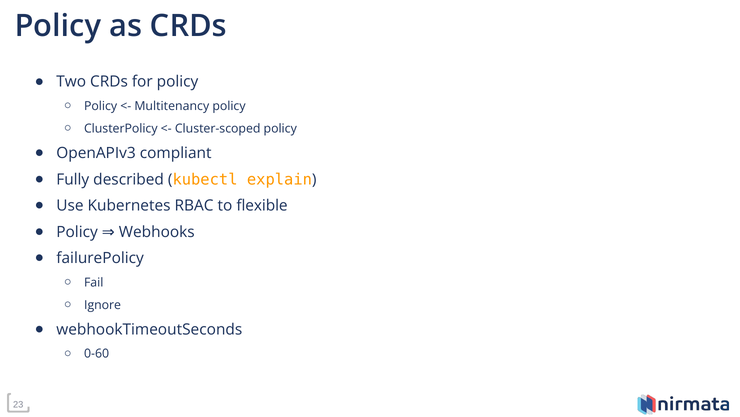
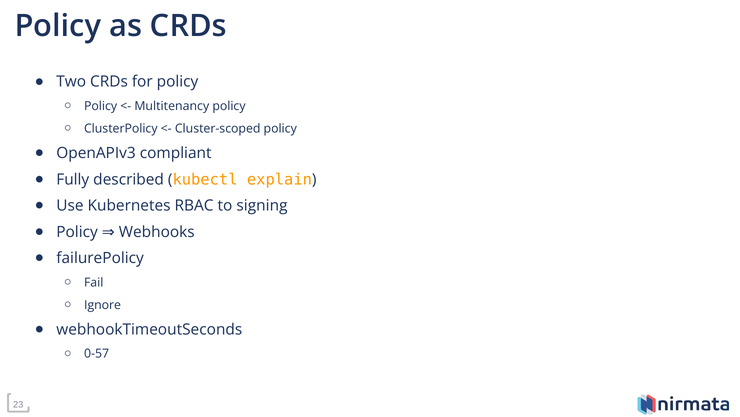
flexible: flexible -> signing
0-60: 0-60 -> 0-57
